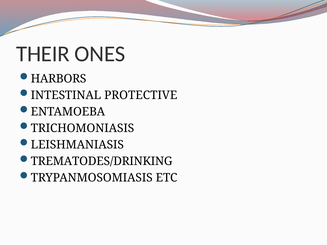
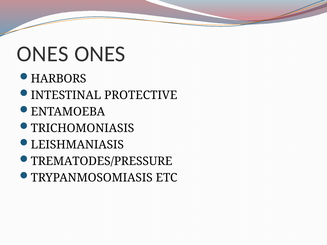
THEIR at (43, 54): THEIR -> ONES
TREMATODES/DRINKING: TREMATODES/DRINKING -> TREMATODES/PRESSURE
